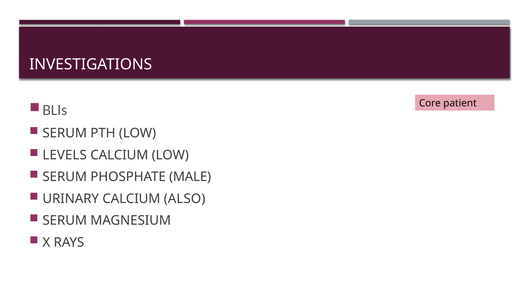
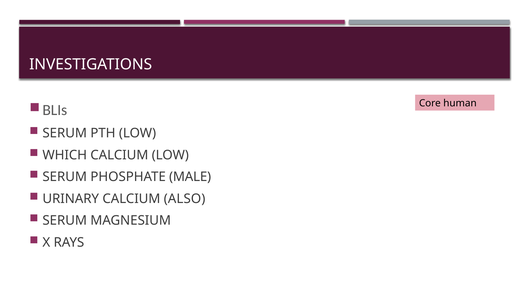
patient: patient -> human
LEVELS: LEVELS -> WHICH
